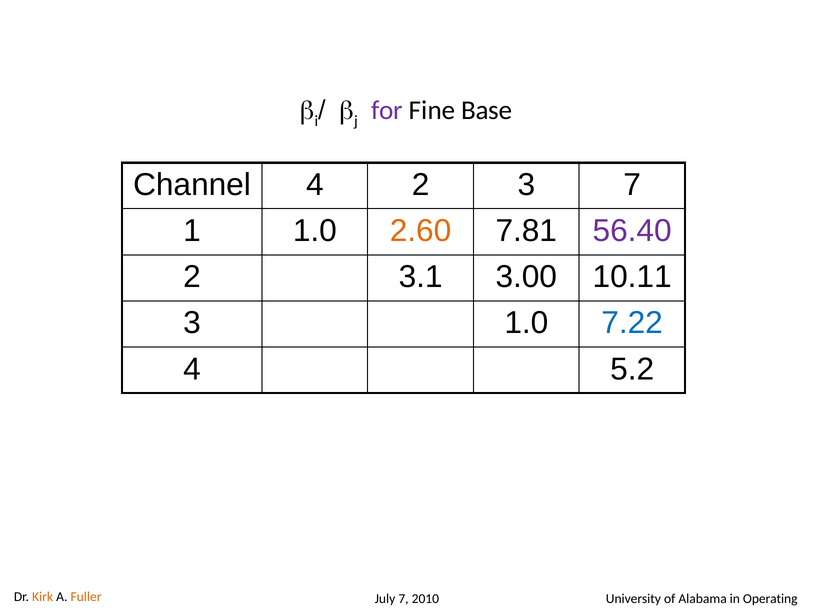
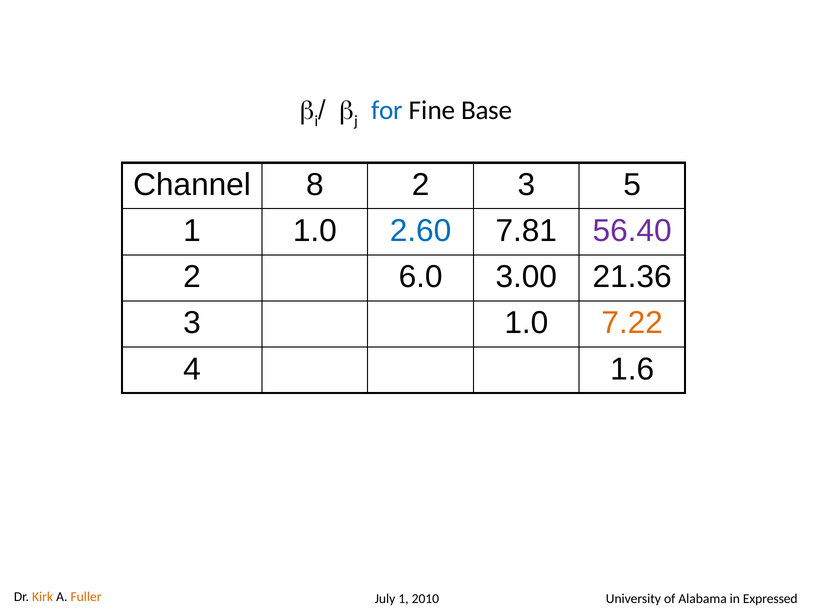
for colour: purple -> blue
Channel 4: 4 -> 8
3 7: 7 -> 5
2.60 colour: orange -> blue
3.1: 3.1 -> 6.0
10.11: 10.11 -> 21.36
7.22 colour: blue -> orange
5.2: 5.2 -> 1.6
Operating: Operating -> Expressed
July 7: 7 -> 1
